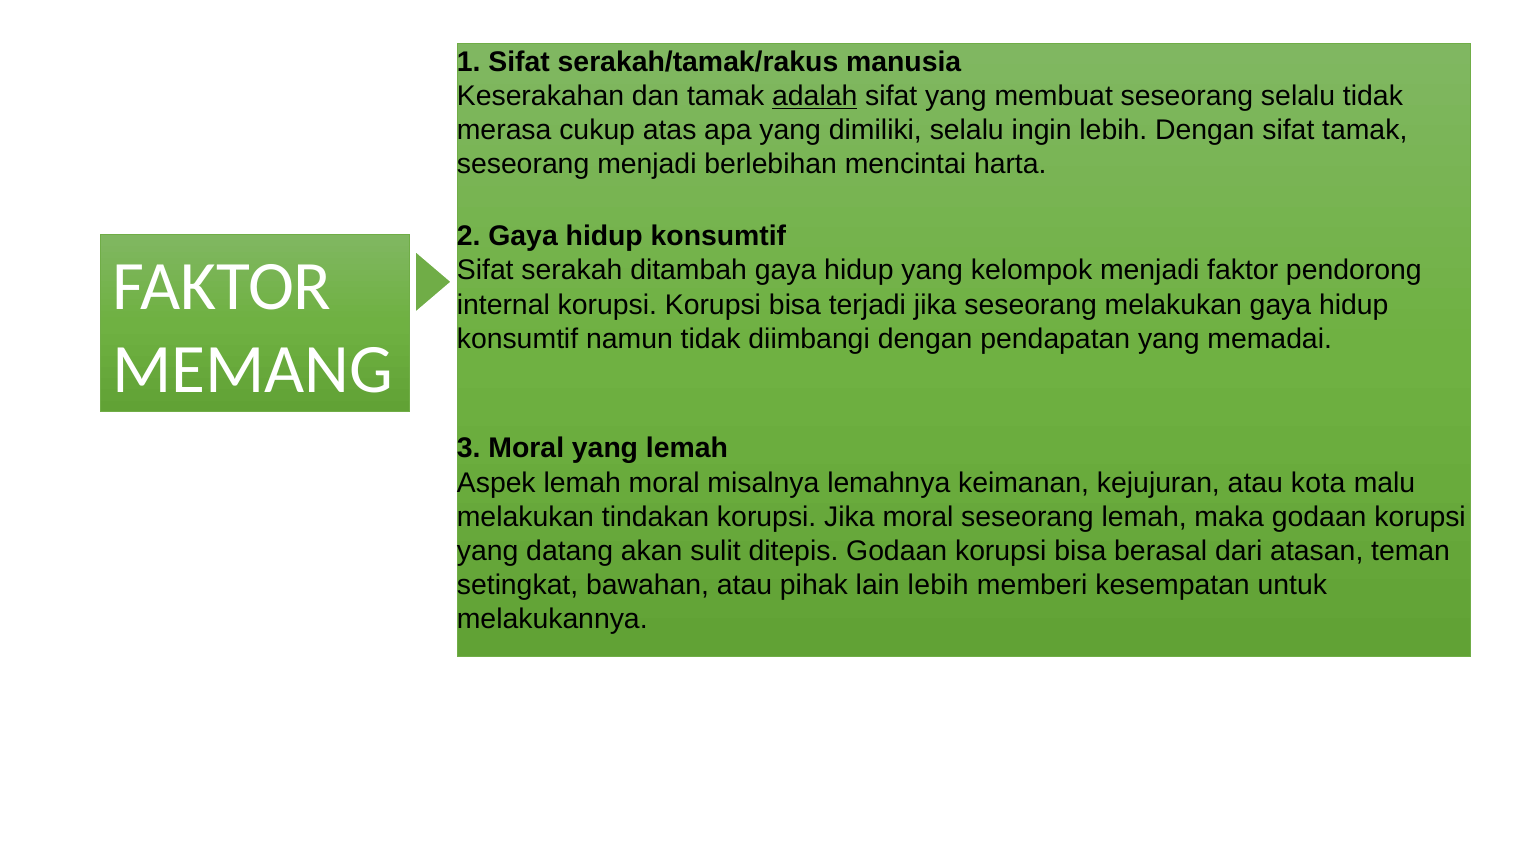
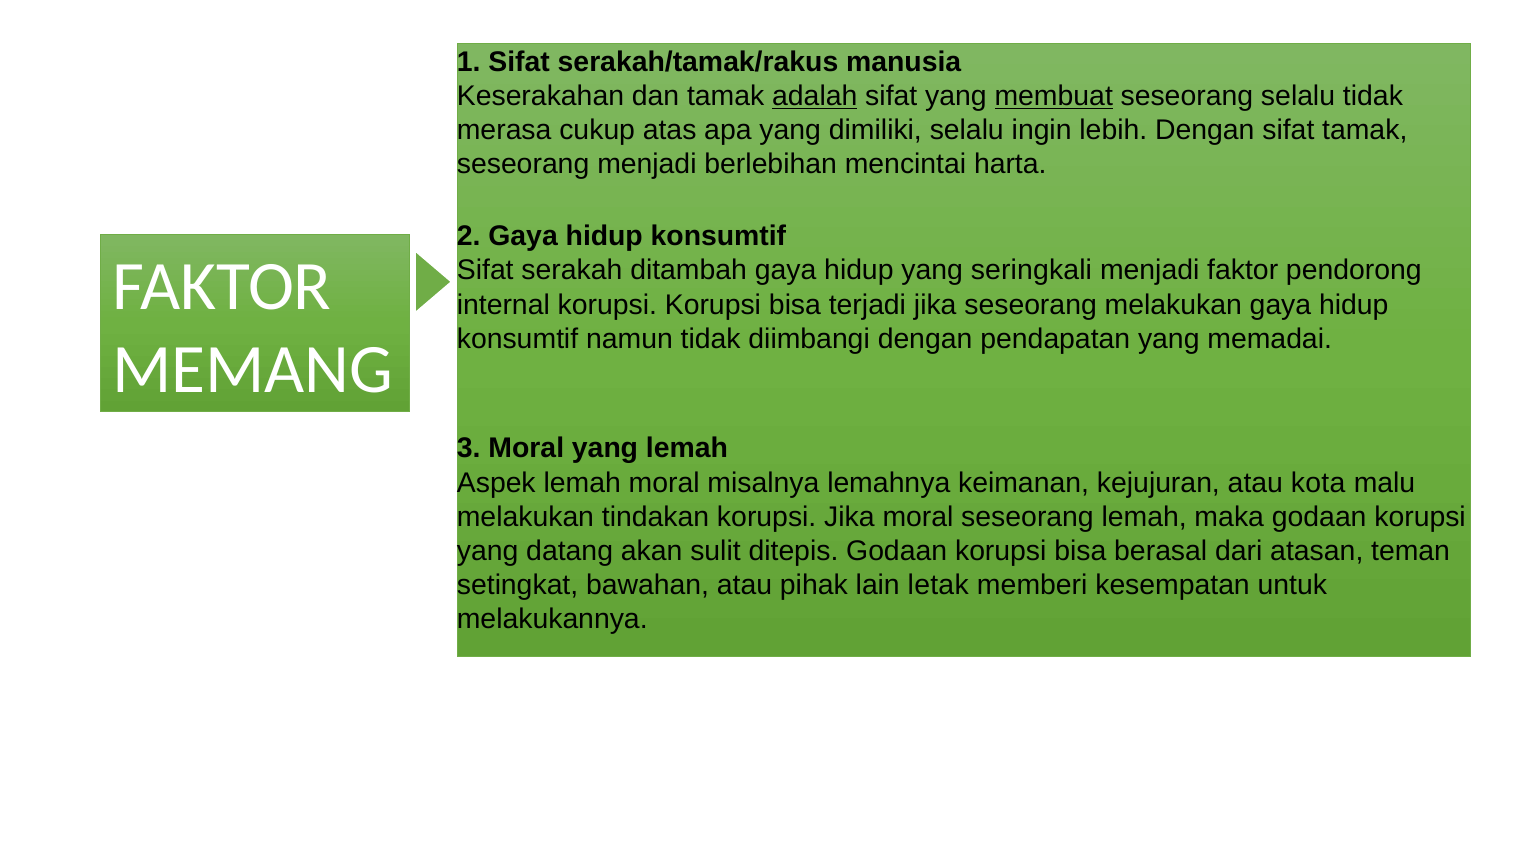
membuat underline: none -> present
kelompok: kelompok -> seringkali
lain lebih: lebih -> letak
